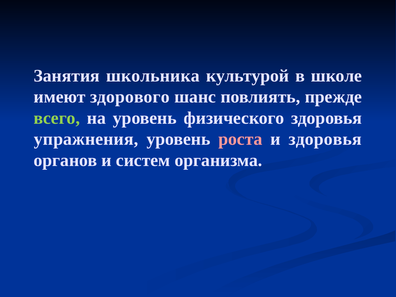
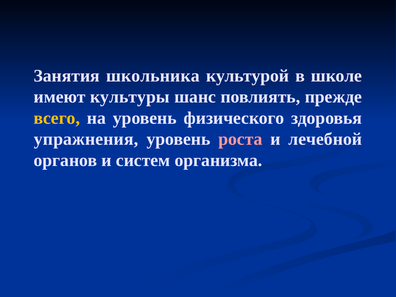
здорового: здорового -> культуры
всего colour: light green -> yellow
и здоровья: здоровья -> лечебной
